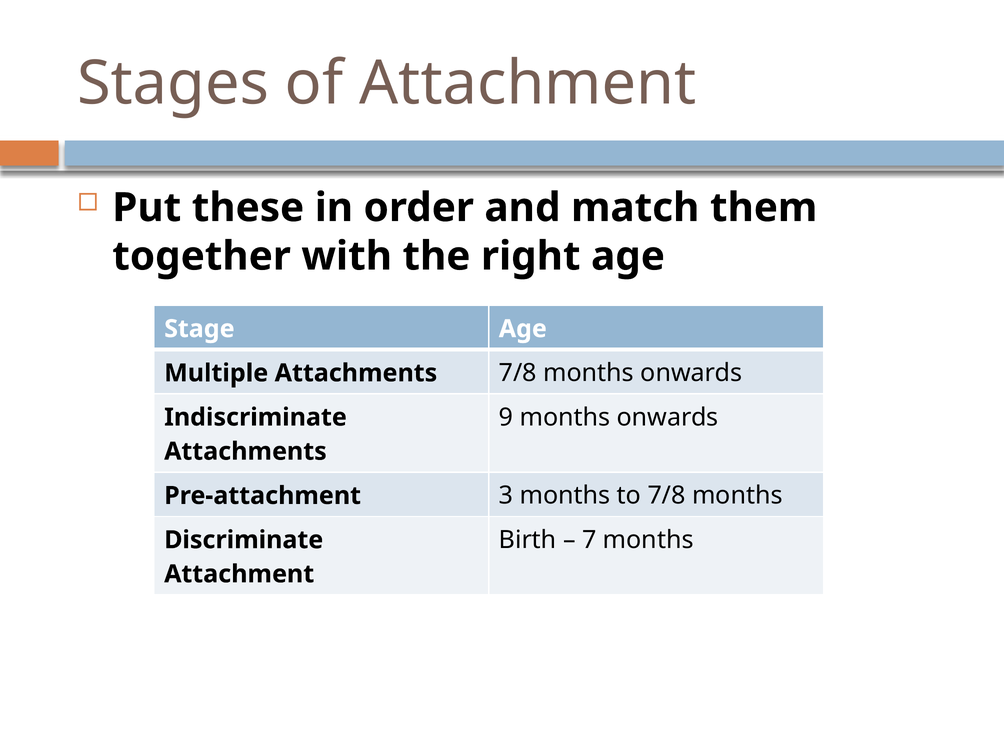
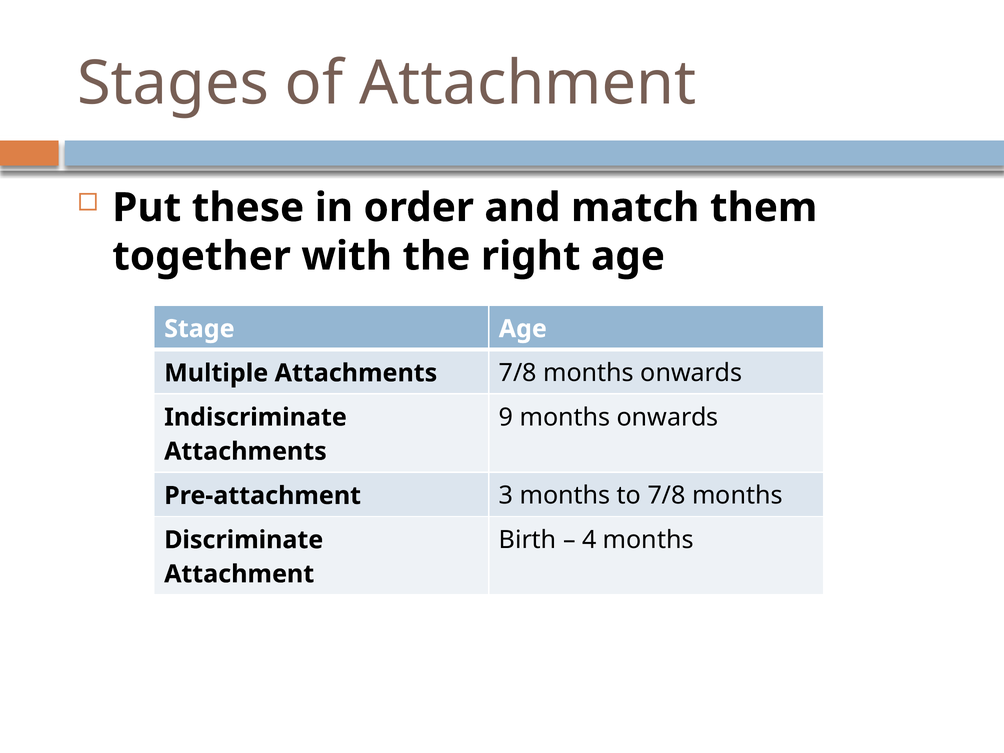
7: 7 -> 4
